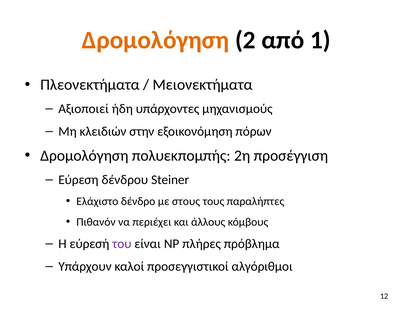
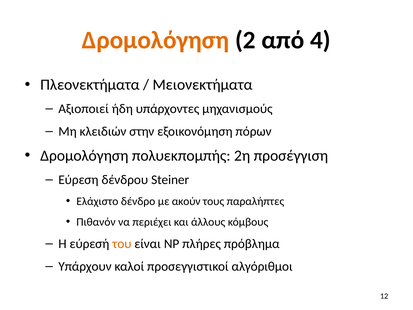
1: 1 -> 4
στους: στους -> ακούν
του colour: purple -> orange
